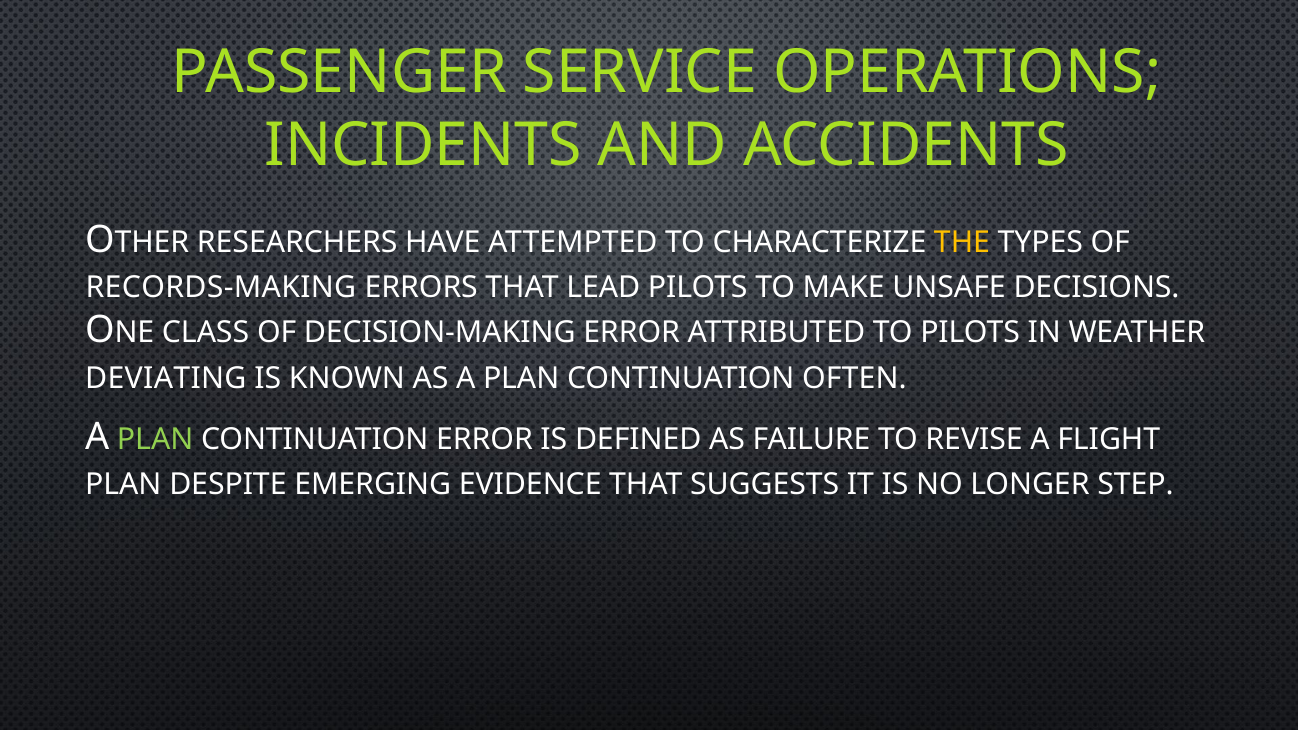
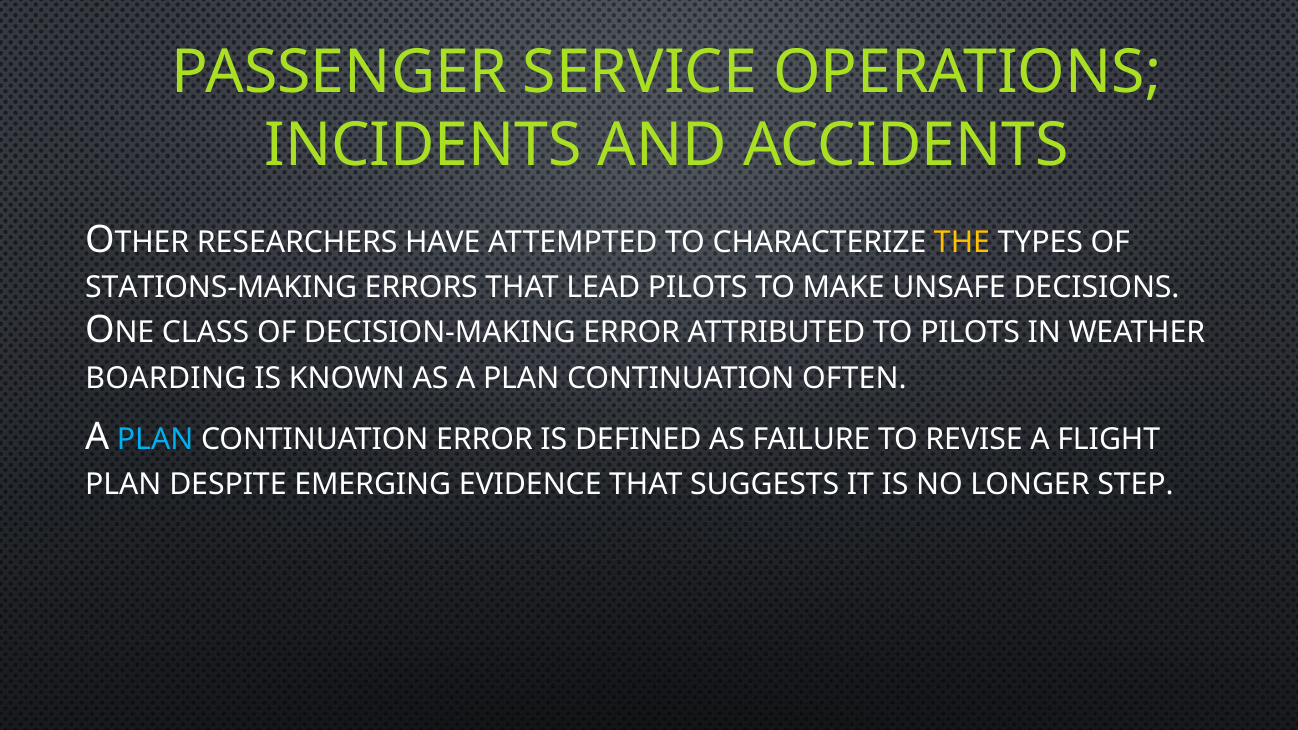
RECORDS-MAKING: RECORDS-MAKING -> STATIONS-MAKING
DEVIATING: DEVIATING -> BOARDING
PLAN at (155, 439) colour: light green -> light blue
